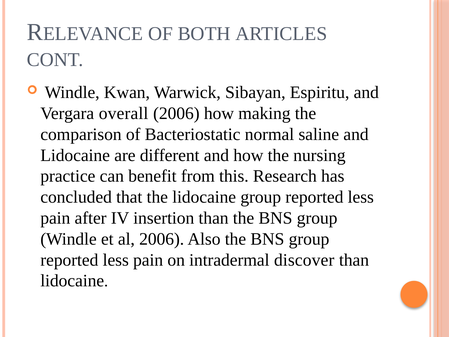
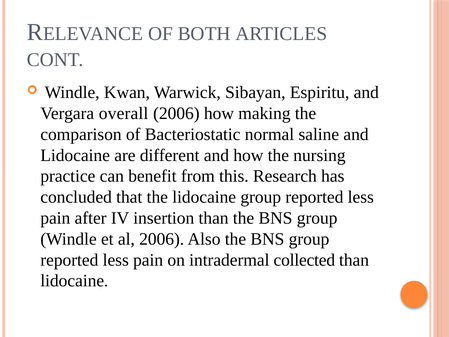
discover: discover -> collected
